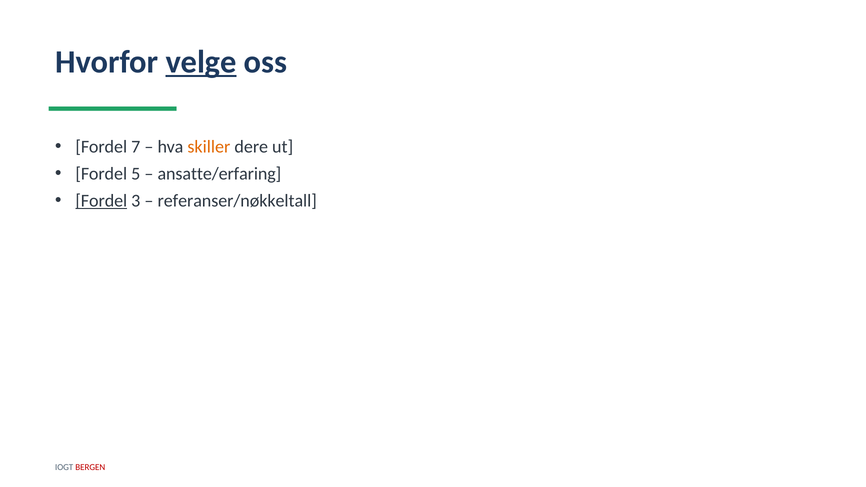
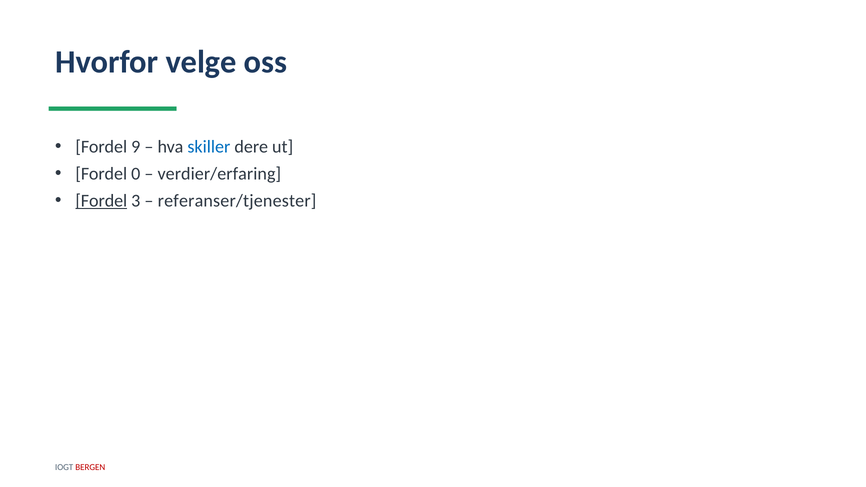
velge underline: present -> none
7: 7 -> 9
skiller colour: orange -> blue
5: 5 -> 0
ansatte/erfaring: ansatte/erfaring -> verdier/erfaring
referanser/nøkkeltall: referanser/nøkkeltall -> referanser/tjenester
